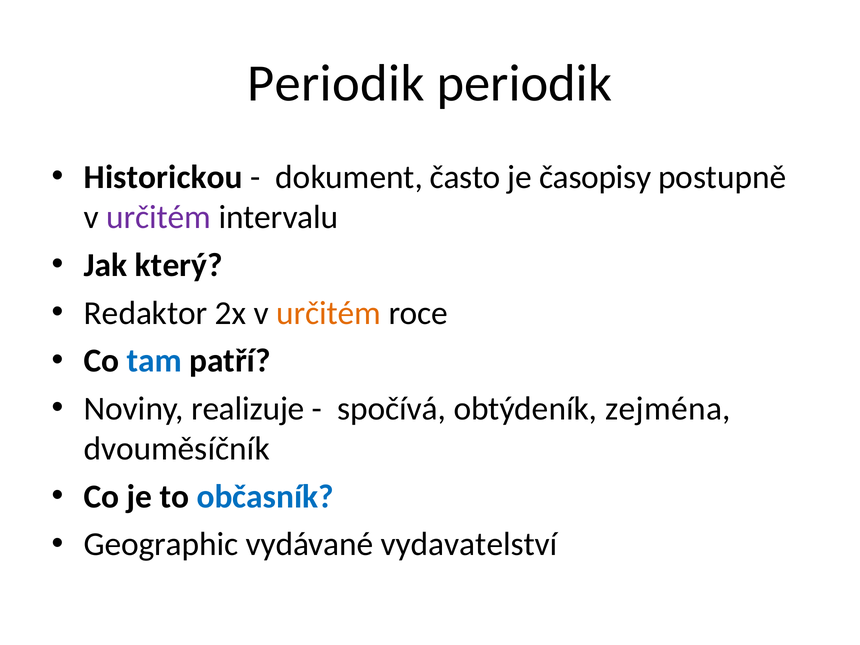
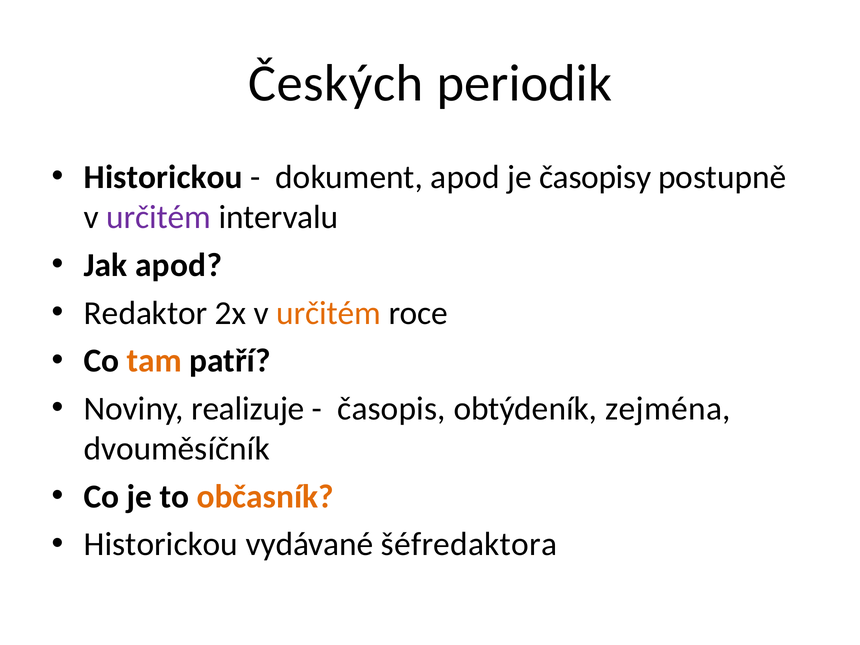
Periodik at (336, 83): Periodik -> Českých
dokument často: často -> apod
Jak který: který -> apod
tam colour: blue -> orange
spočívá: spočívá -> časopis
občasník colour: blue -> orange
Geographic at (161, 544): Geographic -> Historickou
vydavatelství: vydavatelství -> šéfredaktora
